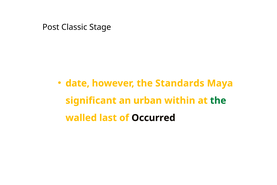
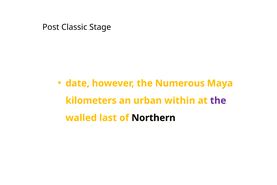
Standards: Standards -> Numerous
significant: significant -> kilometers
the at (218, 100) colour: green -> purple
Occurred: Occurred -> Northern
